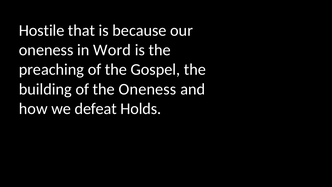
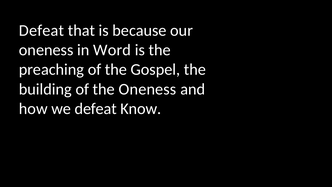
Hostile at (42, 30): Hostile -> Defeat
Holds: Holds -> Know
